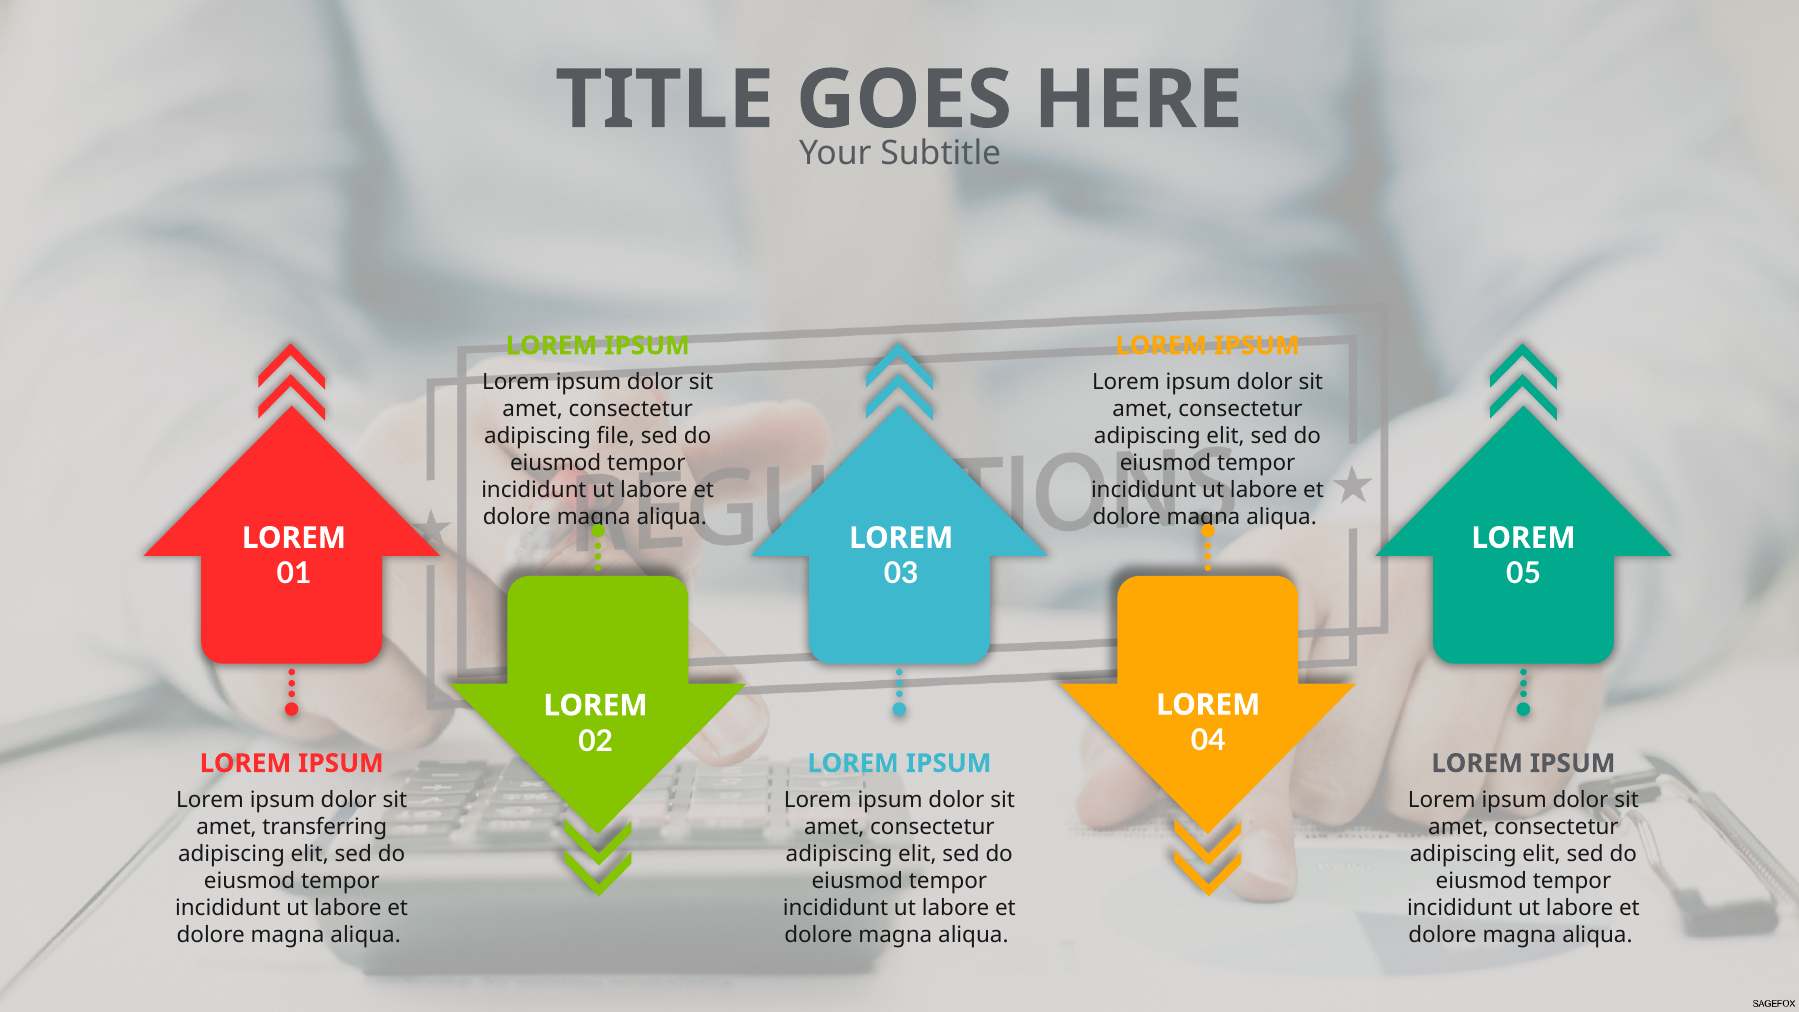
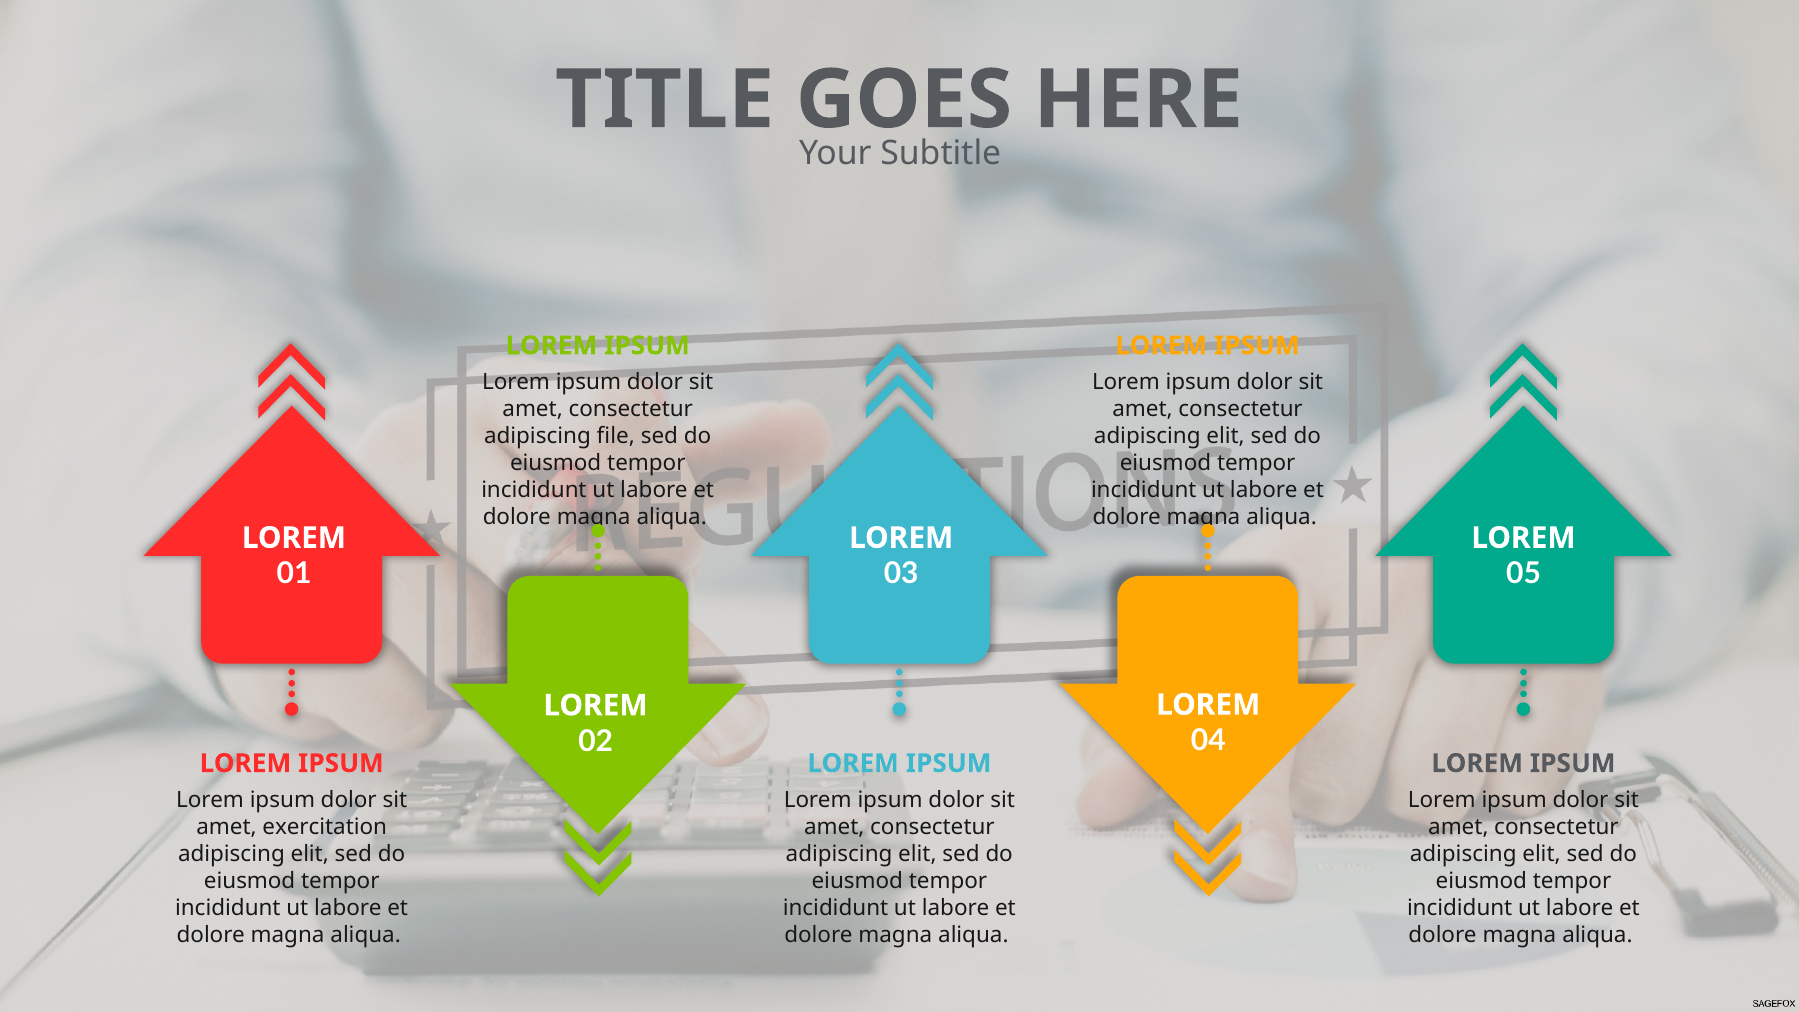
transferring: transferring -> exercitation
